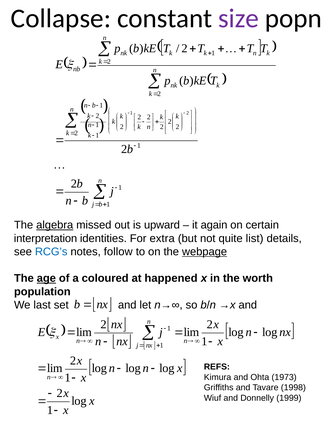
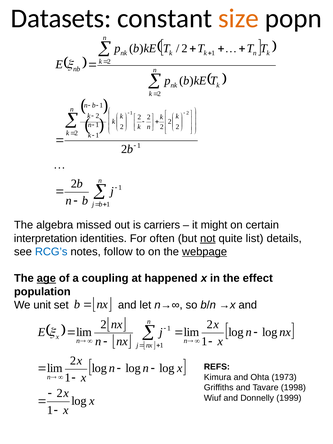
Collapse: Collapse -> Datasets
size colour: purple -> orange
algebra underline: present -> none
upward: upward -> carriers
again: again -> might
extra: extra -> often
not underline: none -> present
coloured: coloured -> coupling
worth: worth -> effect
last: last -> unit
